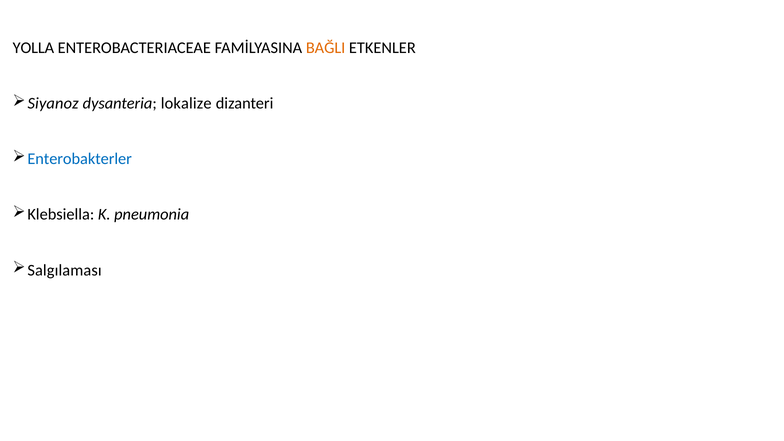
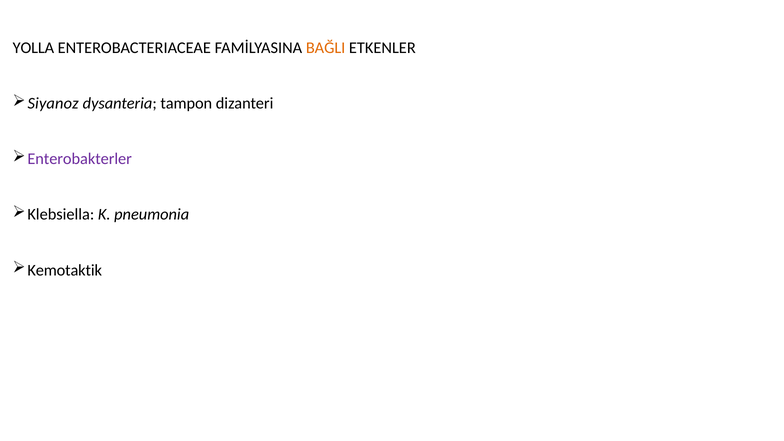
lokalize: lokalize -> tampon
Enterobakterler colour: blue -> purple
Salgılaması: Salgılaması -> Kemotaktik
